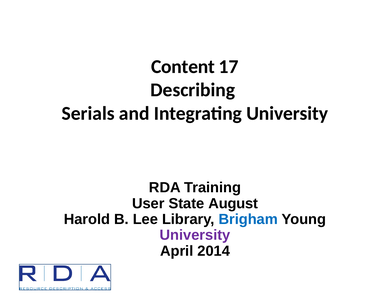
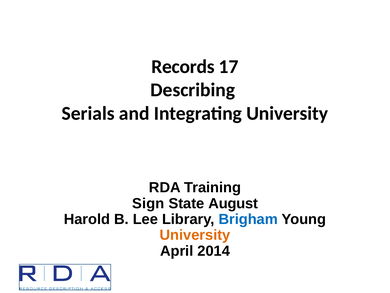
Content: Content -> Records
User: User -> Sign
University at (195, 235) colour: purple -> orange
